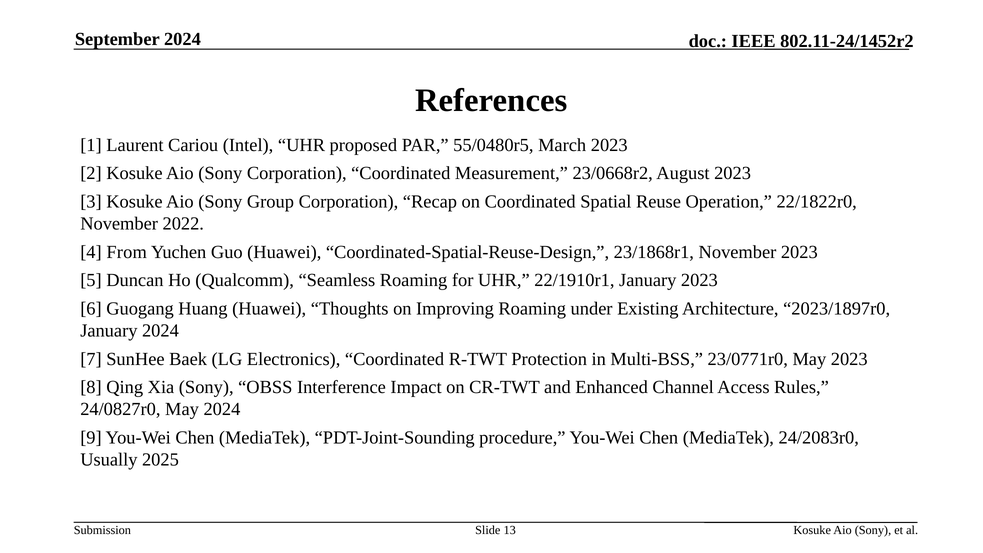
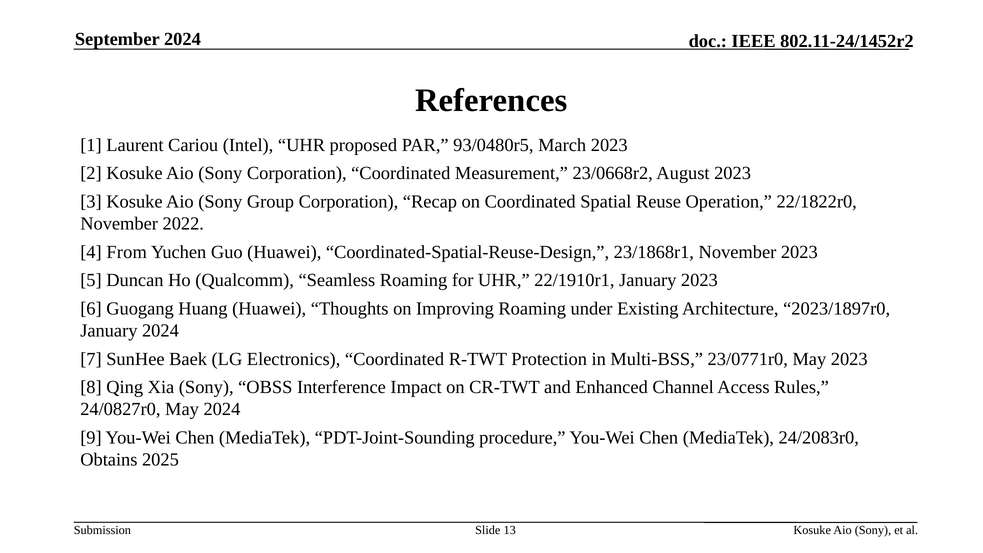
55/0480r5: 55/0480r5 -> 93/0480r5
Usually: Usually -> Obtains
